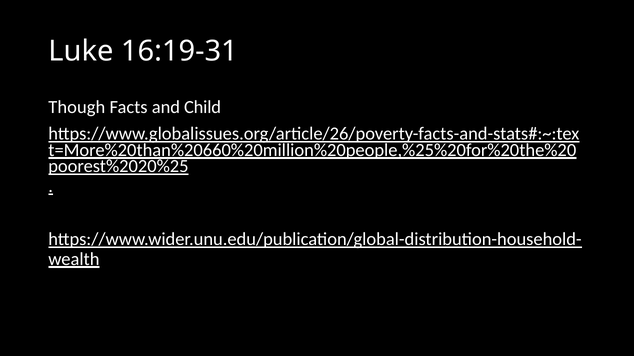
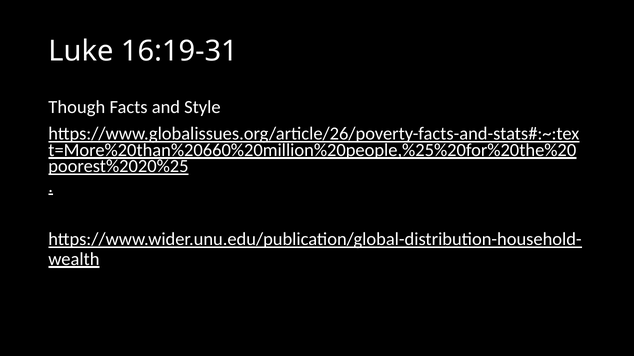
Child: Child -> Style
